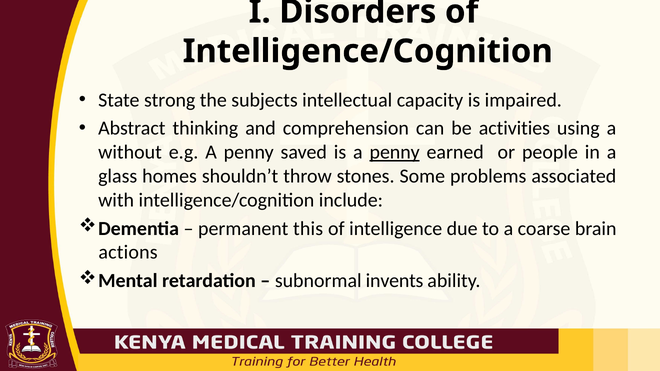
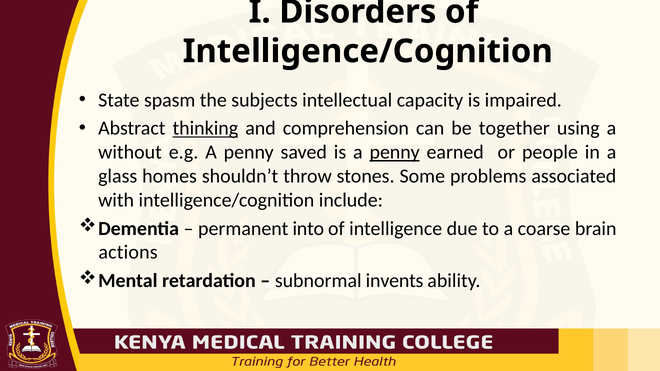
strong: strong -> spasm
thinking underline: none -> present
activities: activities -> together
this: this -> into
